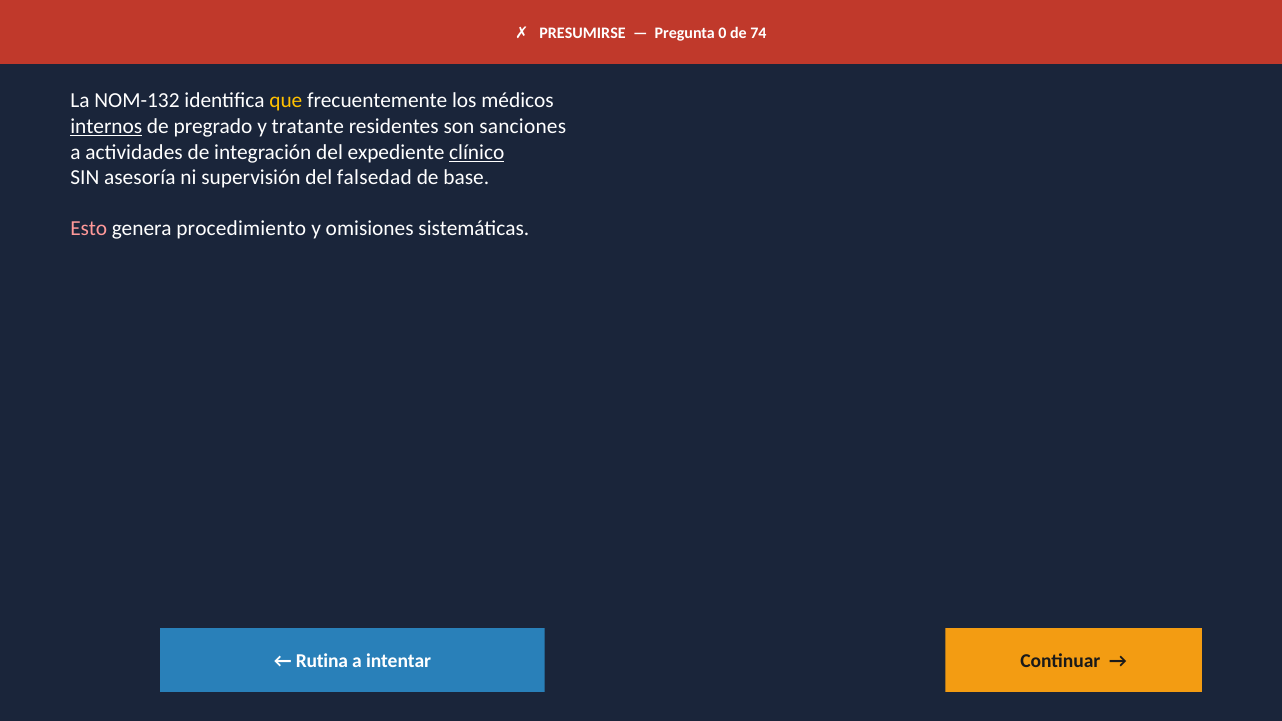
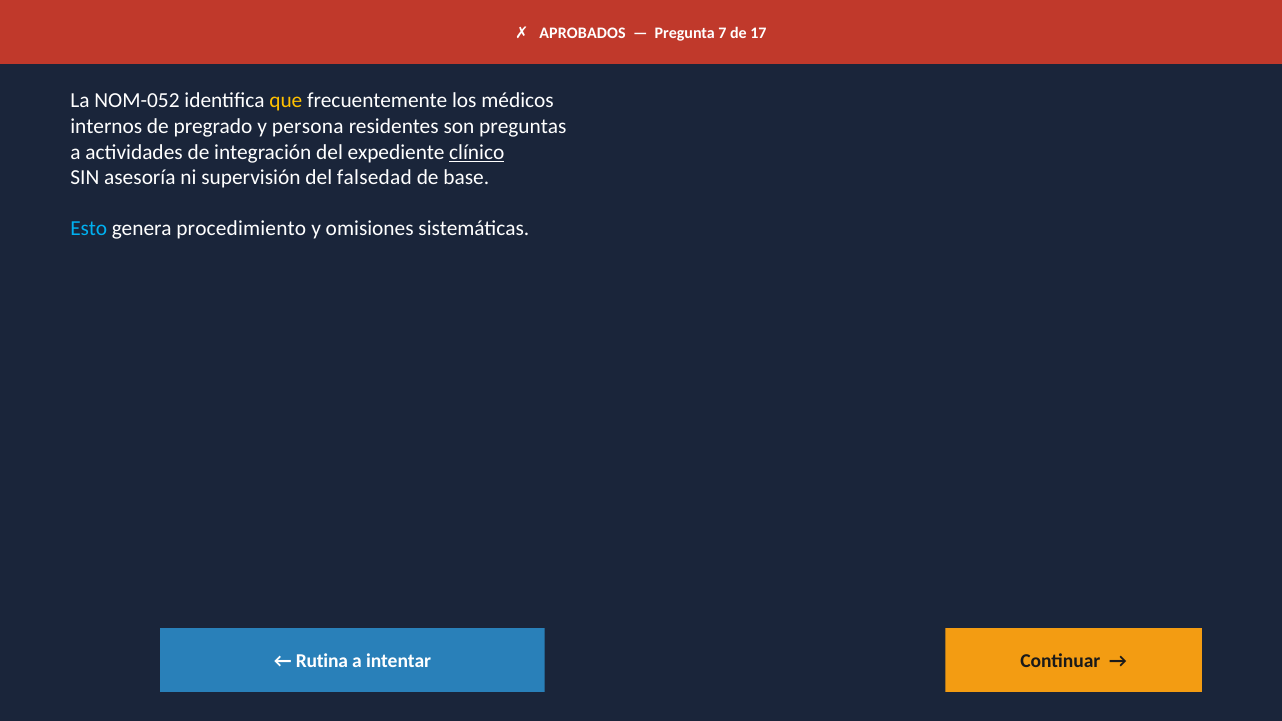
PRESUMIRSE: PRESUMIRSE -> APROBADOS
0: 0 -> 7
74: 74 -> 17
NOM-132: NOM-132 -> NOM-052
internos underline: present -> none
tratante: tratante -> persona
sanciones: sanciones -> preguntas
Esto colour: pink -> light blue
